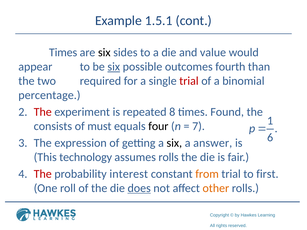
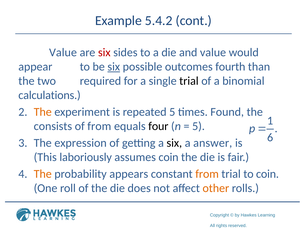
1.5.1: 1.5.1 -> 5.4.2
Times at (63, 52): Times -> Value
six at (104, 52) colour: black -> red
trial at (189, 81) colour: red -> black
percentage: percentage -> calculations
The at (43, 112) colour: red -> orange
repeated 8: 8 -> 5
of must: must -> from
7 at (199, 126): 7 -> 5
technology: technology -> laboriously
assumes rolls: rolls -> coin
The at (43, 174) colour: red -> orange
interest: interest -> appears
to first: first -> coin
does underline: present -> none
